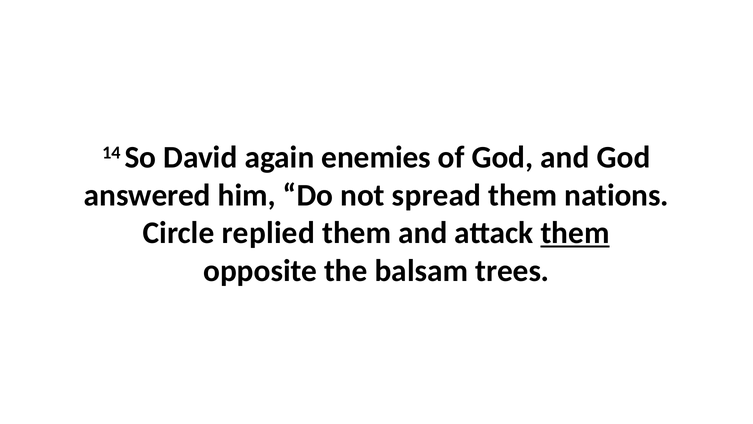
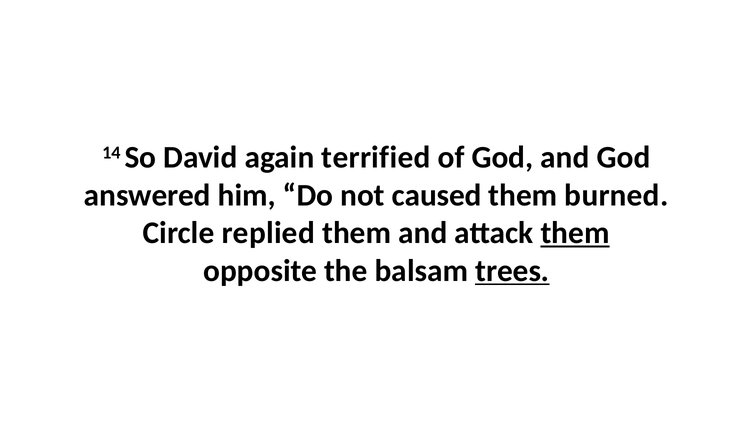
enemies: enemies -> terrified
spread: spread -> caused
nations: nations -> burned
trees underline: none -> present
